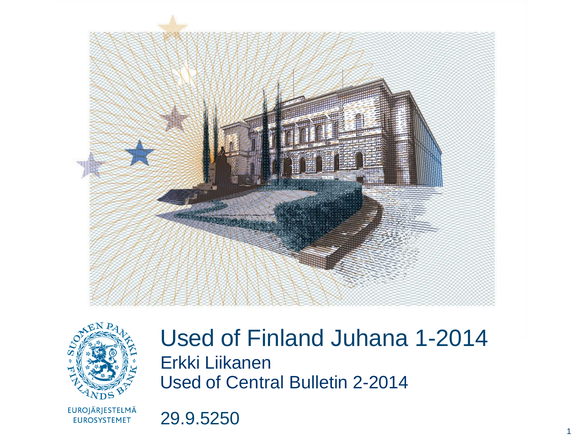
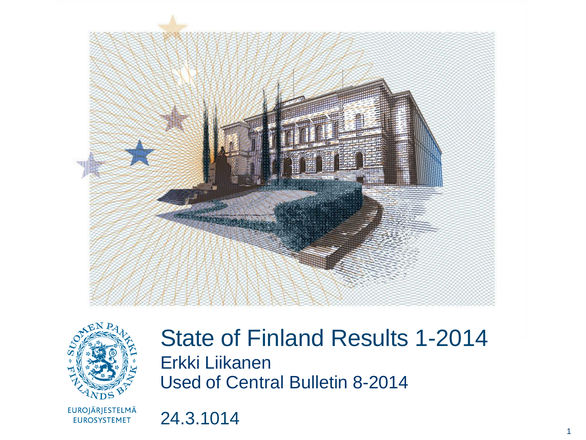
Used at (187, 338): Used -> State
Juhana: Juhana -> Results
2-2014: 2-2014 -> 8-2014
29.9.5250: 29.9.5250 -> 24.3.1014
